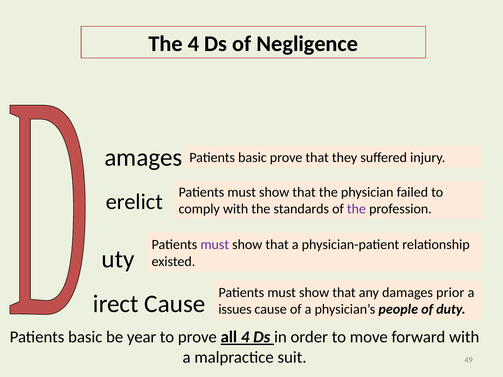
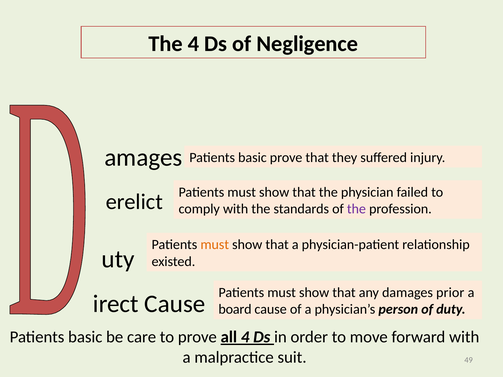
must at (215, 245) colour: purple -> orange
issues: issues -> board
people: people -> person
year: year -> care
